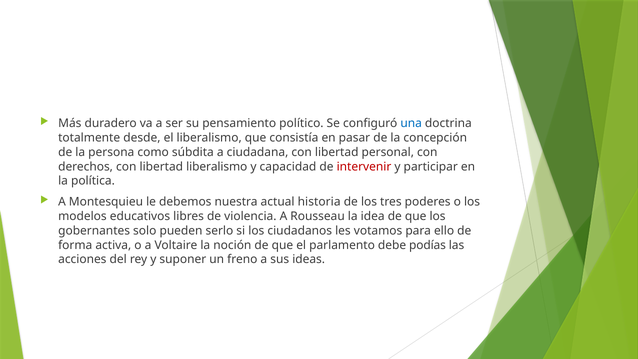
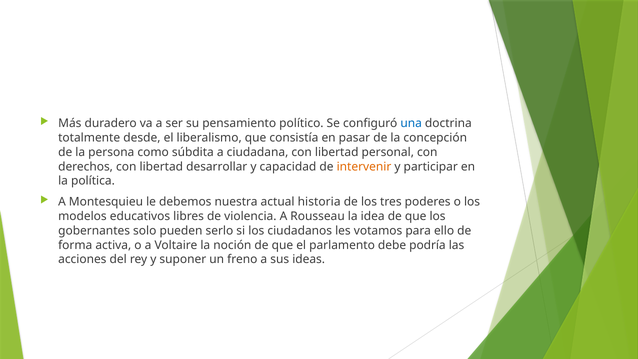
libertad liberalismo: liberalismo -> desarrollar
intervenir colour: red -> orange
podías: podías -> podría
